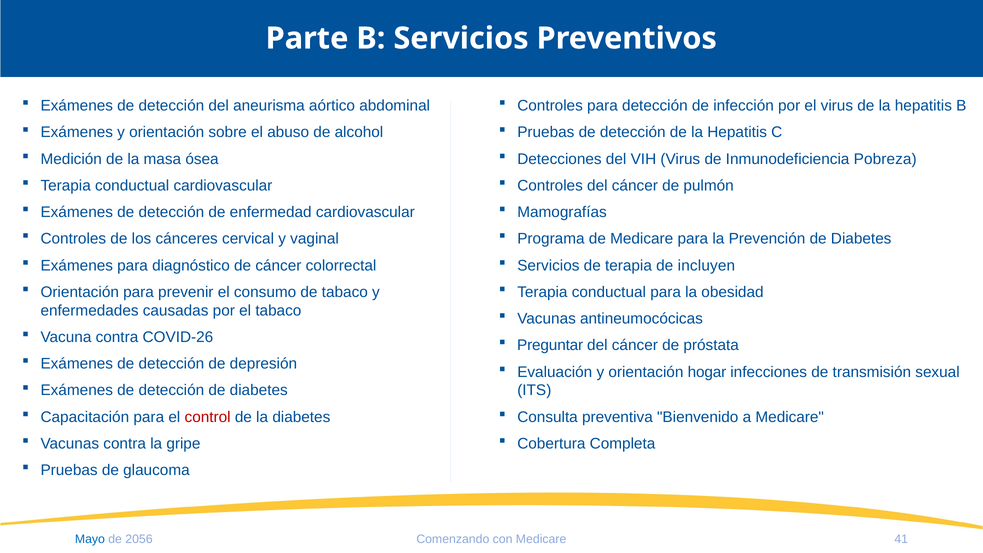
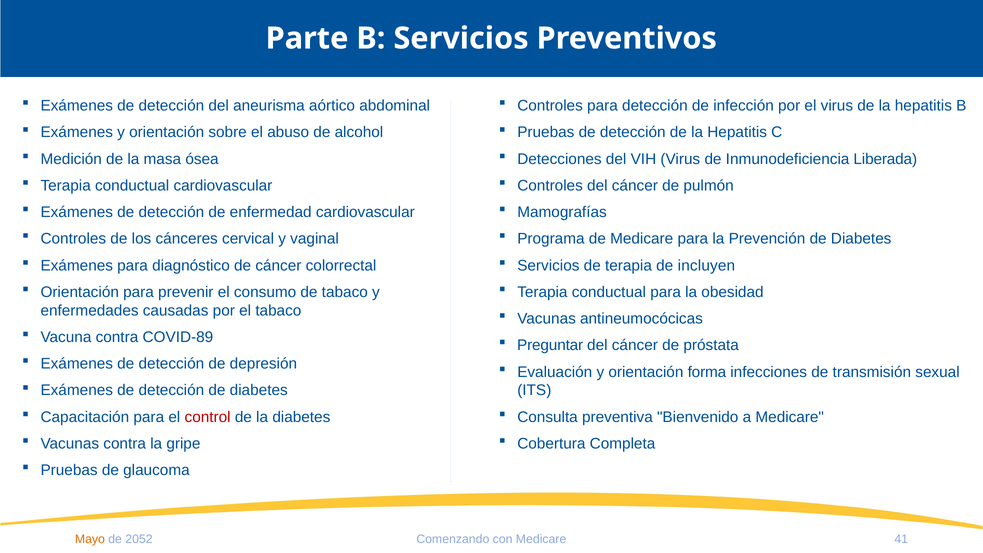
Pobreza: Pobreza -> Liberada
COVID-26: COVID-26 -> COVID-89
hogar: hogar -> forma
Mayo colour: blue -> orange
2056: 2056 -> 2052
